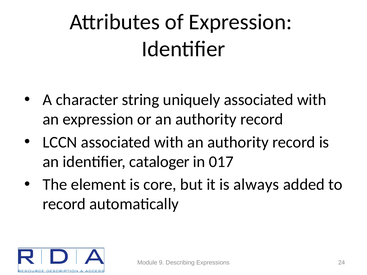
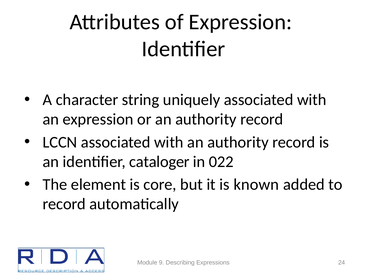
017: 017 -> 022
always: always -> known
